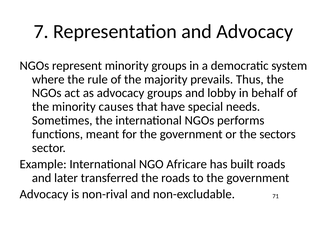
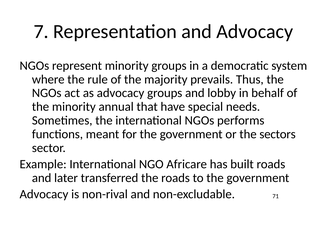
causes: causes -> annual
